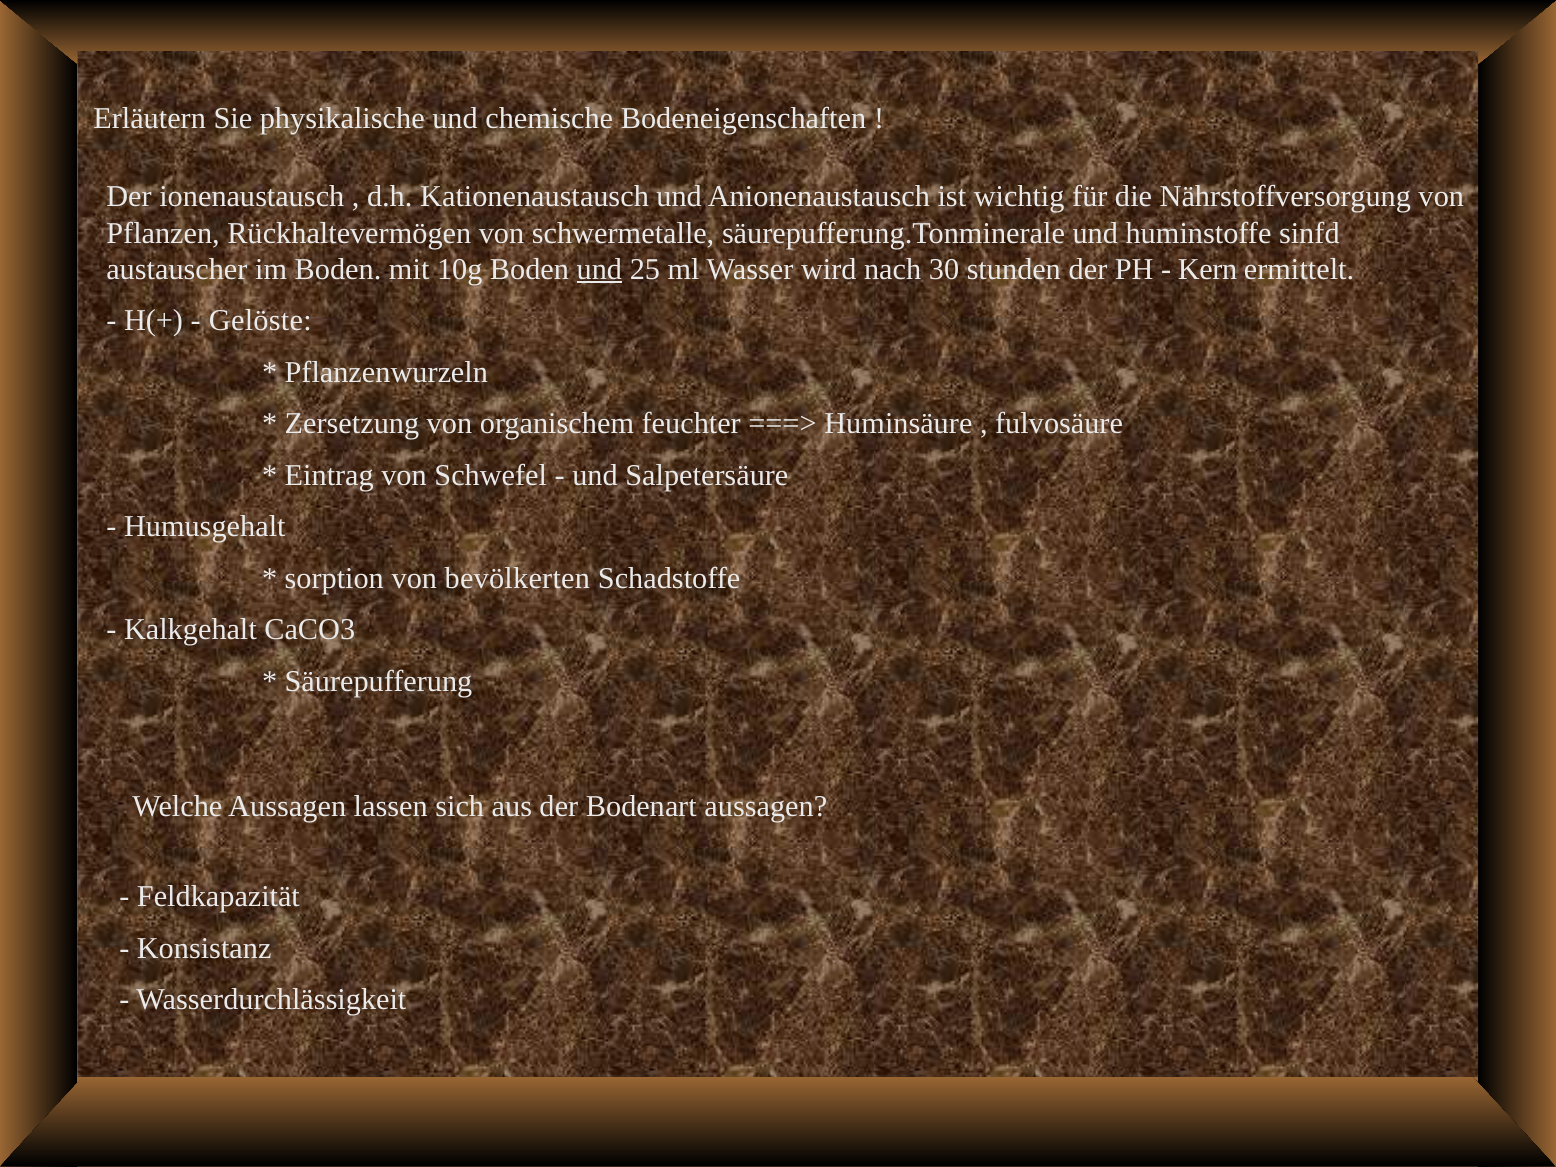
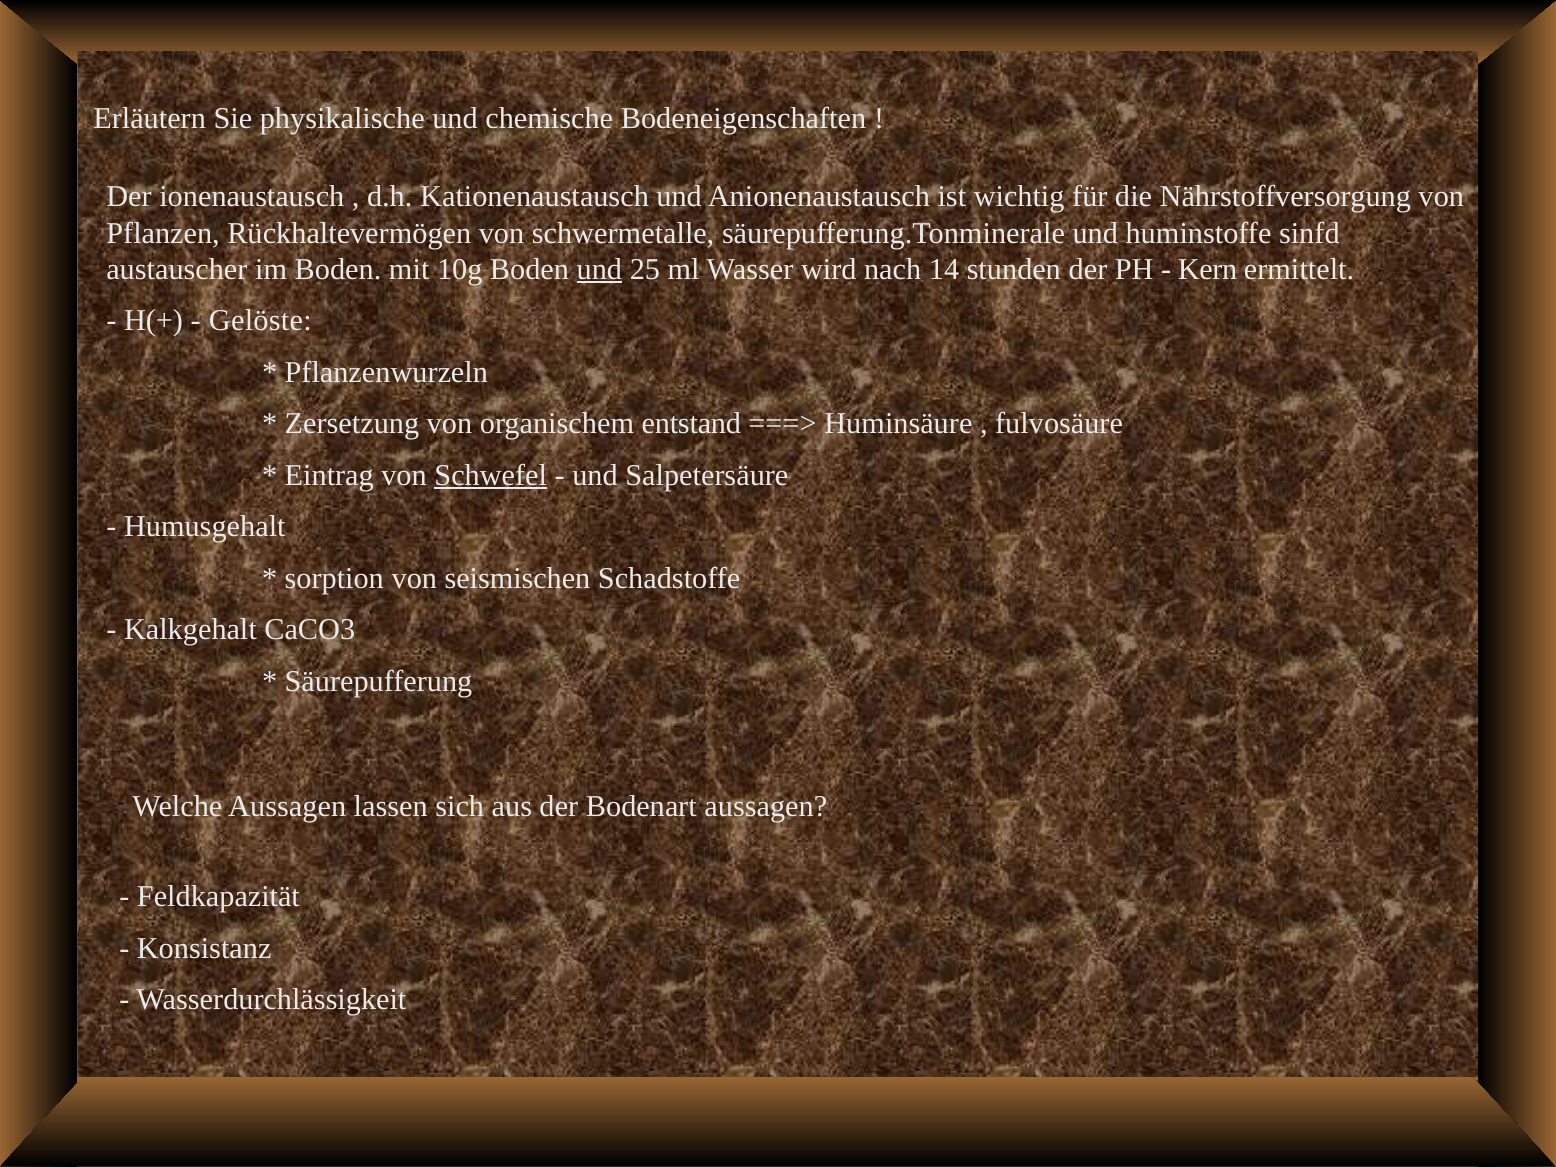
30: 30 -> 14
feuchter: feuchter -> entstand
Schwefel underline: none -> present
bevölkerten: bevölkerten -> seismischen
